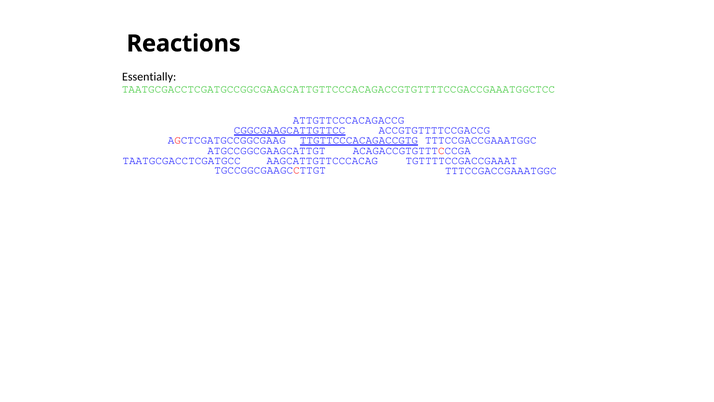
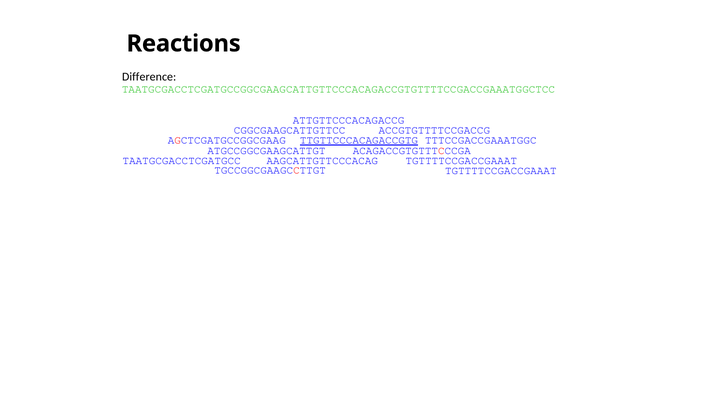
Essentially: Essentially -> Difference
CGGCGAAGCATTGTTCC underline: present -> none
TTTCCGACCGAAATGGC at (501, 170): TTTCCGACCGAAATGGC -> TGTTTTCCGACCGAAAT
